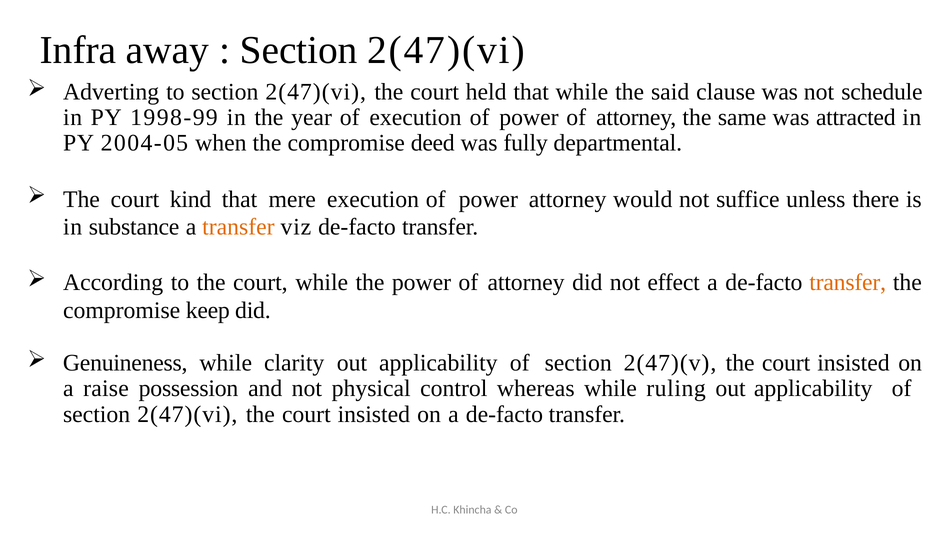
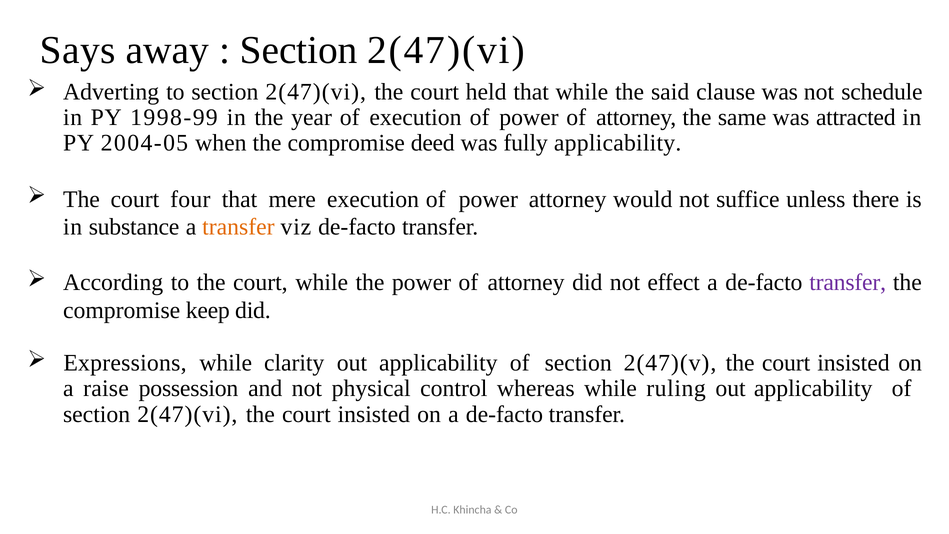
Infra: Infra -> Says
fully departmental: departmental -> applicability
kind: kind -> four
transfer at (848, 282) colour: orange -> purple
Genuineness: Genuineness -> Expressions
